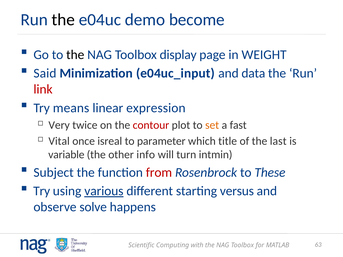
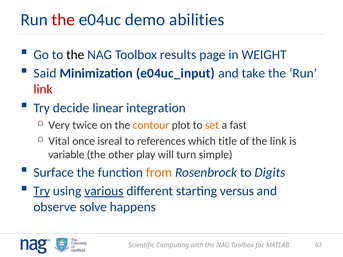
the at (63, 20) colour: black -> red
become: become -> abilities
display: display -> results
data: data -> take
means: means -> decide
expression: expression -> integration
contour colour: red -> orange
parameter: parameter -> references
the last: last -> link
info: info -> play
intmin: intmin -> simple
Subject: Subject -> Surface
from colour: red -> orange
These: These -> Digits
Try at (42, 191) underline: none -> present
